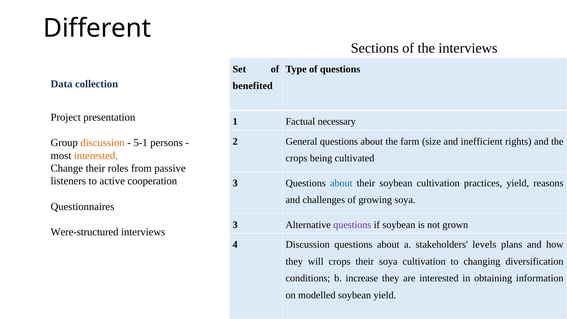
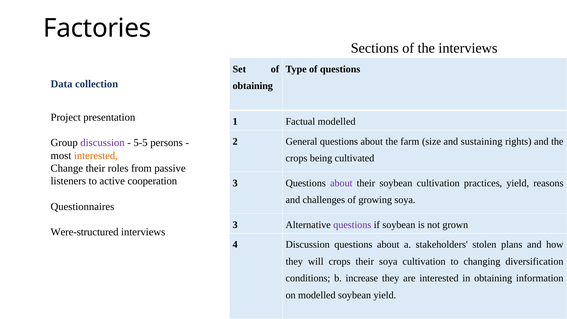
Different: Different -> Factories
benefited at (253, 86): benefited -> obtaining
Factual necessary: necessary -> modelled
inefficient: inefficient -> sustaining
discussion at (103, 143) colour: orange -> purple
5-1: 5-1 -> 5-5
about at (341, 183) colour: blue -> purple
levels: levels -> stolen
